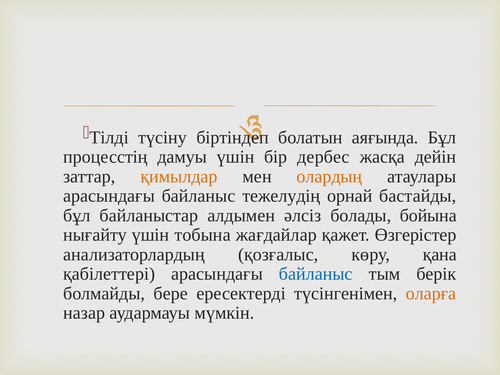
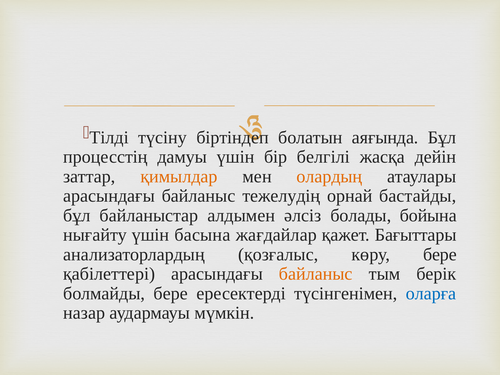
дербес: дербес -> белгілі
тобына: тобына -> басына
Өзгерістер: Өзгерістер -> Бағыттары
көру қана: қана -> бере
байланыс at (316, 274) colour: blue -> orange
оларға colour: orange -> blue
